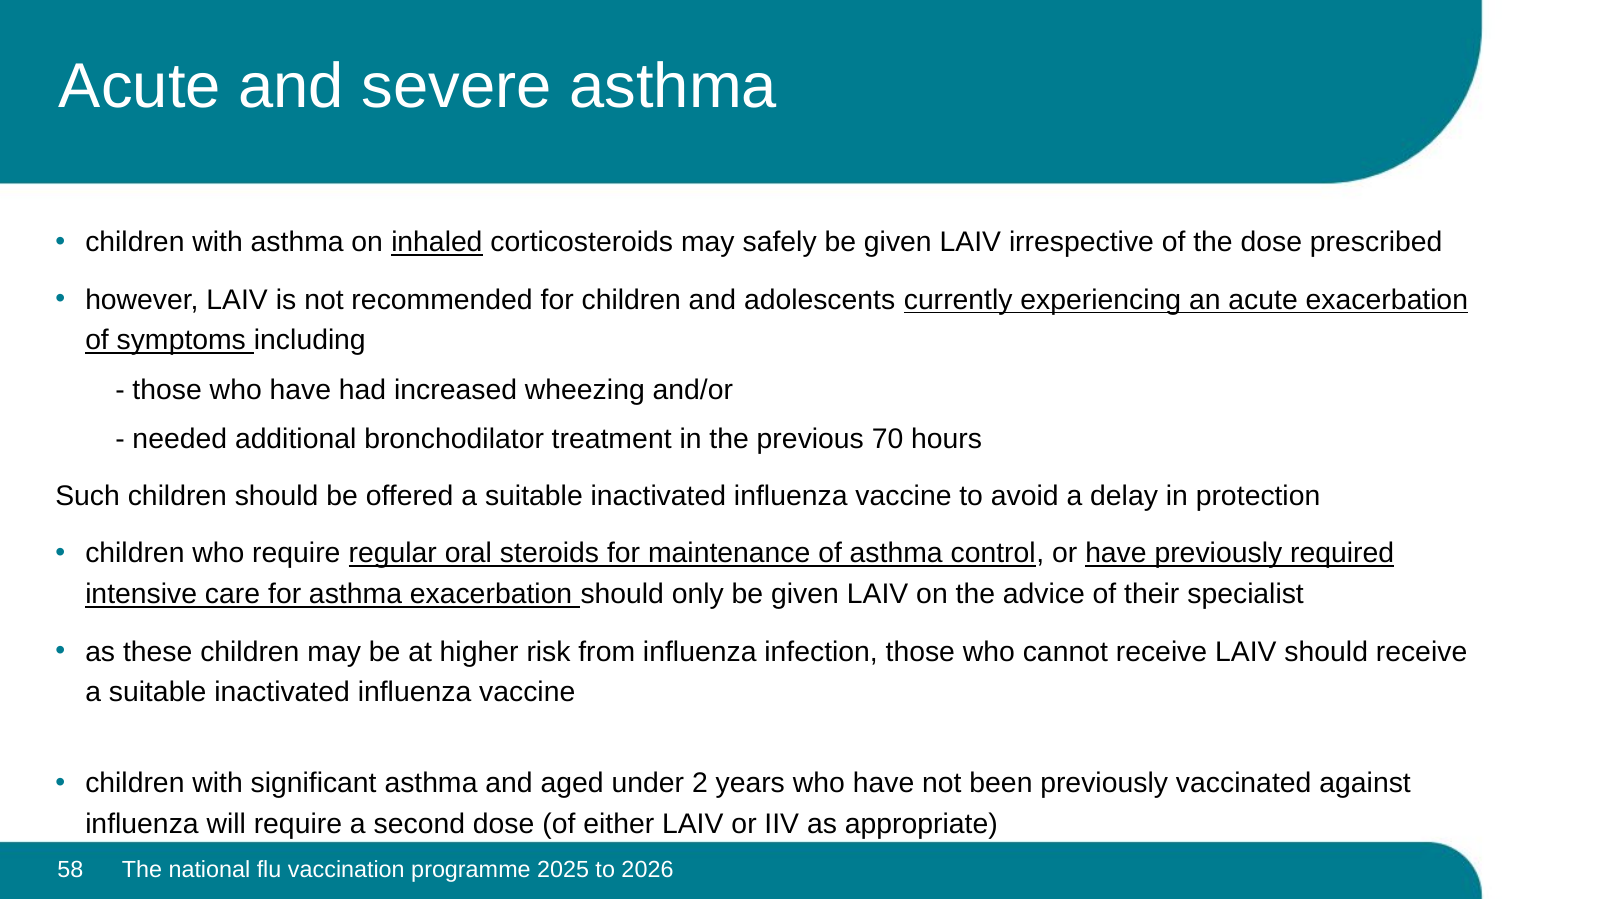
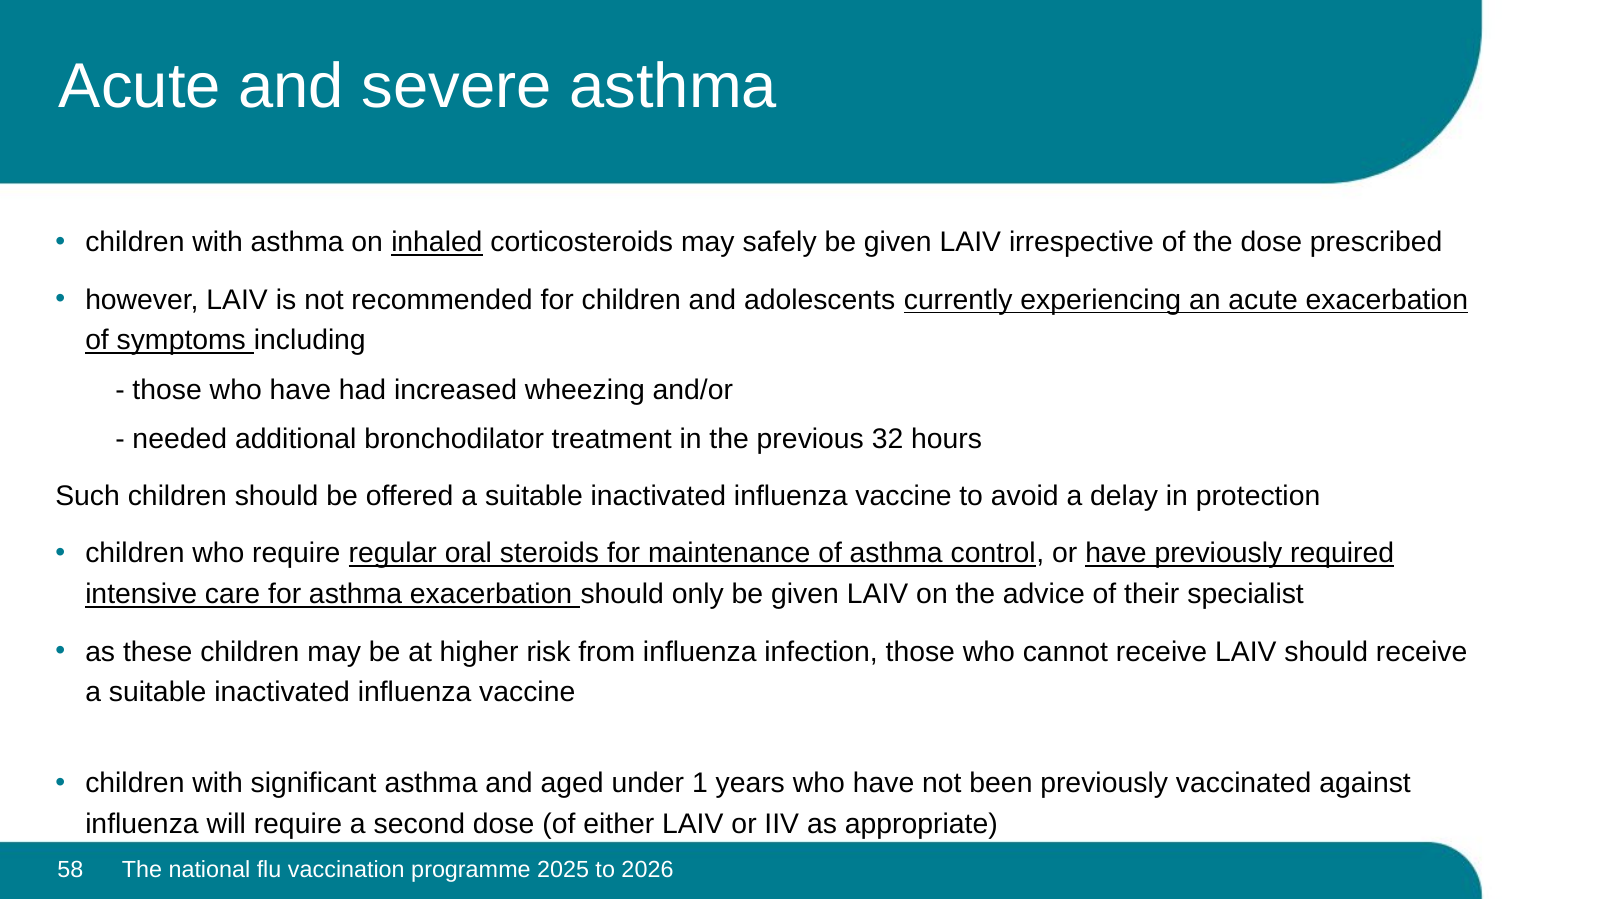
70: 70 -> 32
2: 2 -> 1
